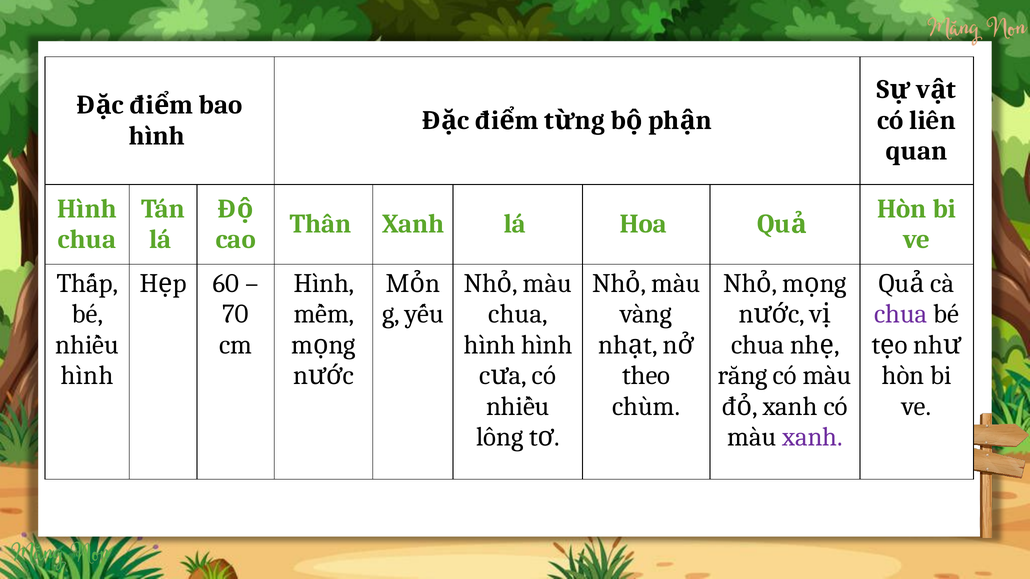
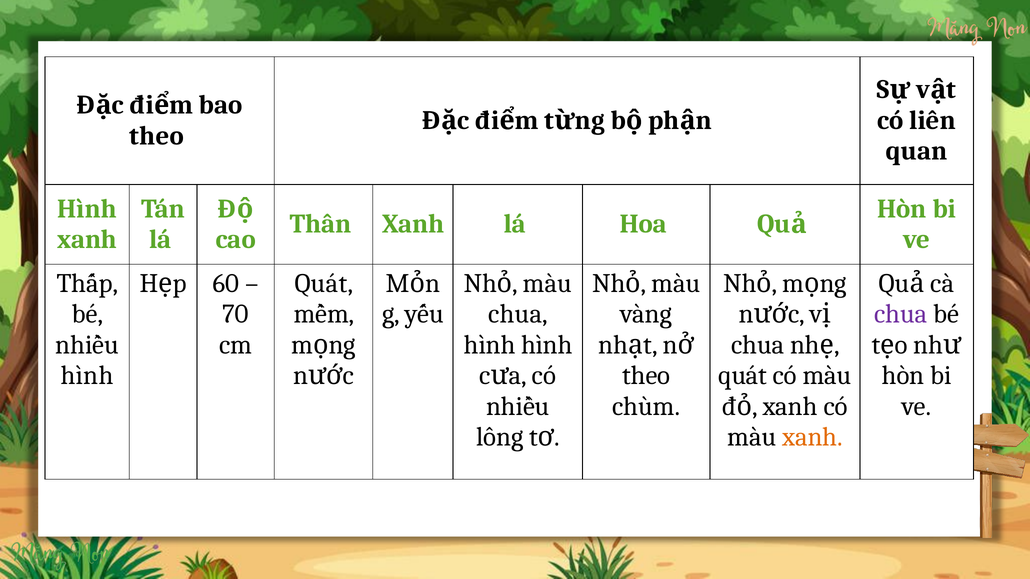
hình at (157, 136): hình -> theo
chua at (87, 240): chua -> xanh
Hình at (324, 283): Hình -> Quát
răng at (743, 376): răng -> quát
xanh at (812, 437) colour: purple -> orange
